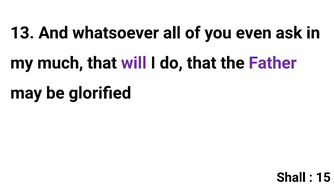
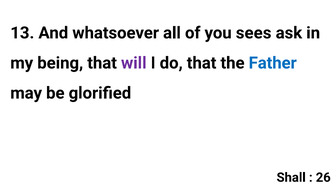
even: even -> sees
much: much -> being
Father colour: purple -> blue
15: 15 -> 26
